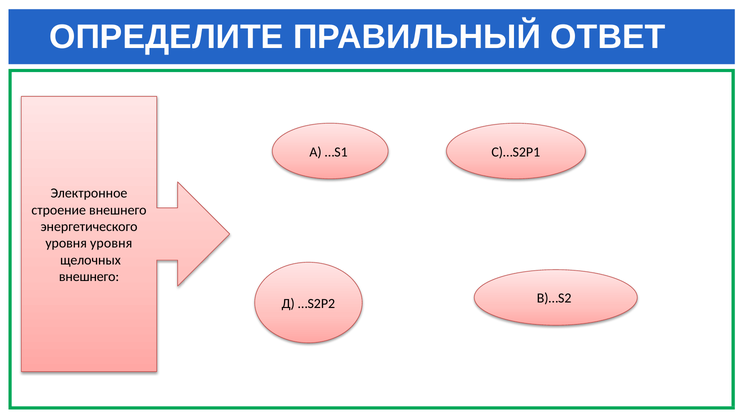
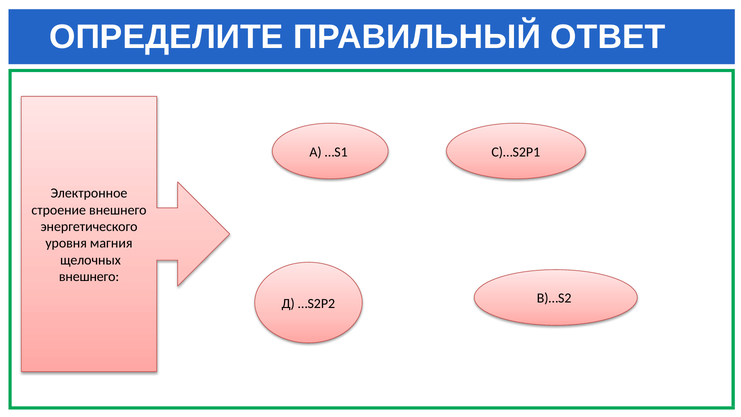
уровня уровня: уровня -> магния
